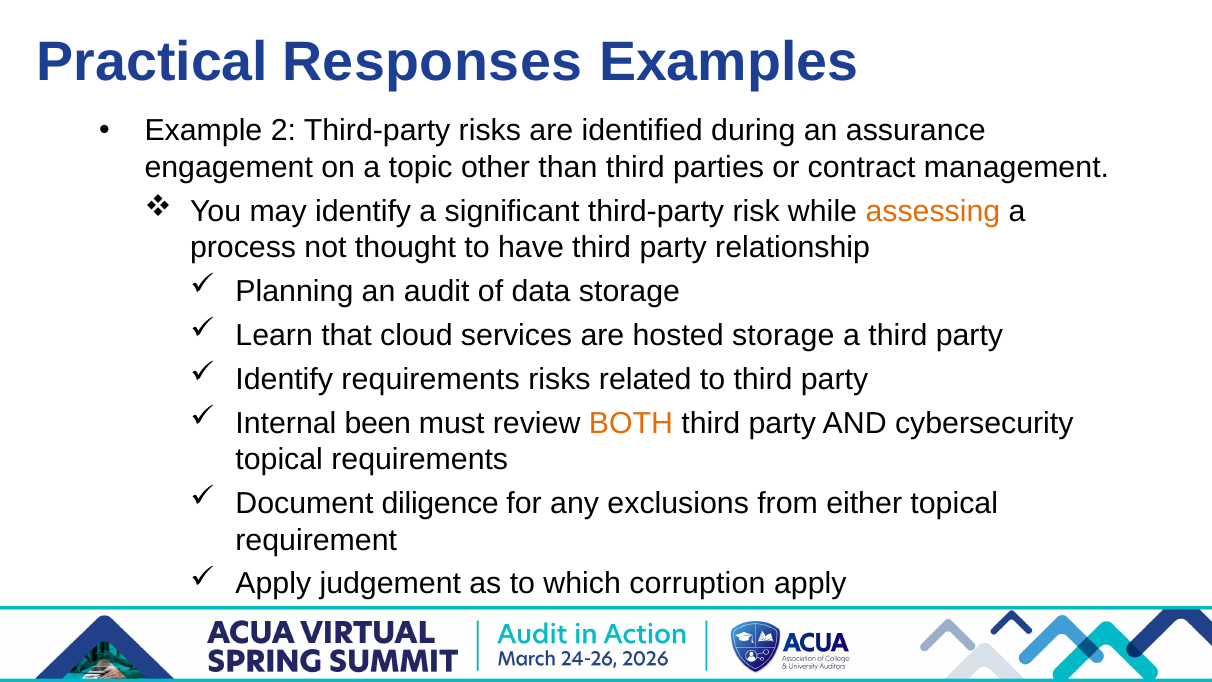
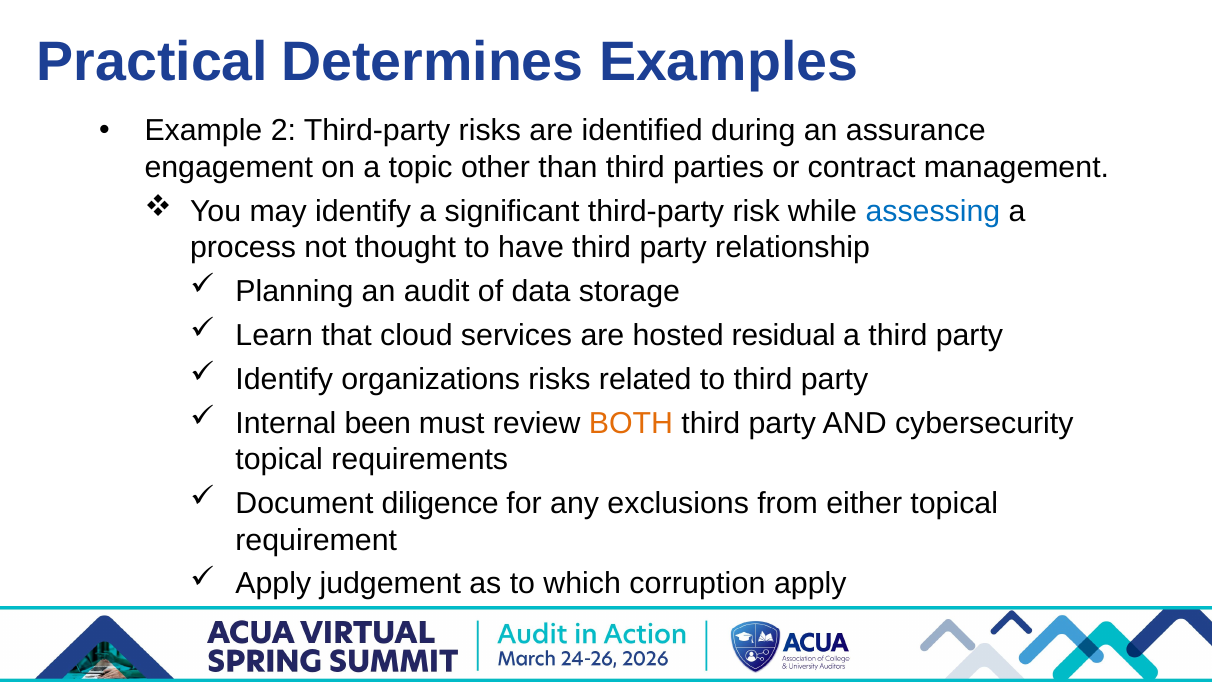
Responses: Responses -> Determines
assessing colour: orange -> blue
hosted storage: storage -> residual
Identify requirements: requirements -> organizations
